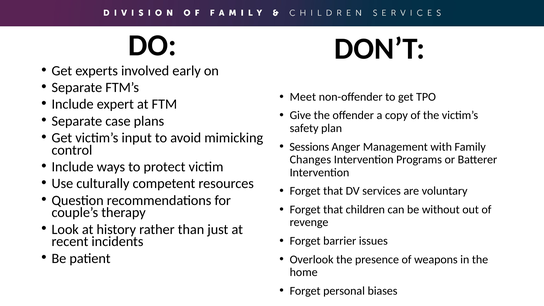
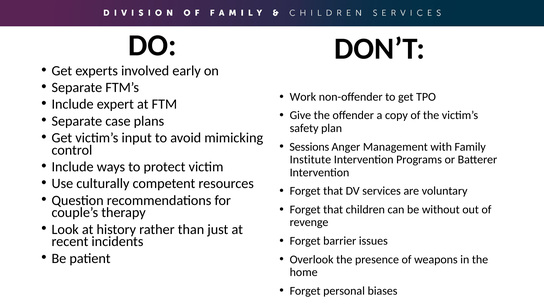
Meet: Meet -> Work
Changes: Changes -> Institute
